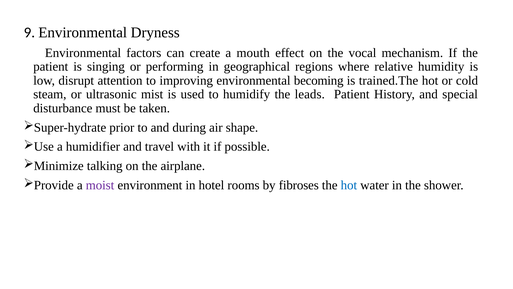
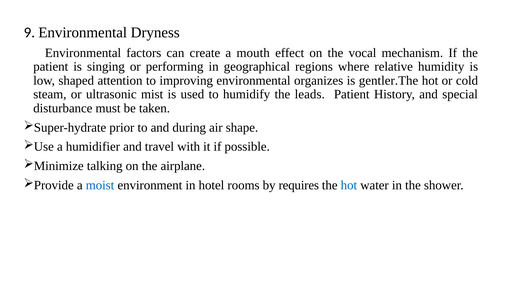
disrupt: disrupt -> shaped
becoming: becoming -> organizes
trained.The: trained.The -> gentler.The
moist colour: purple -> blue
fibroses: fibroses -> requires
